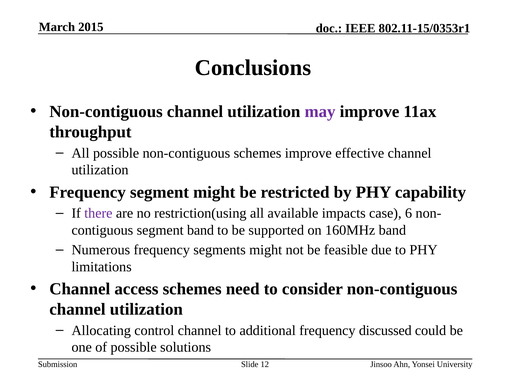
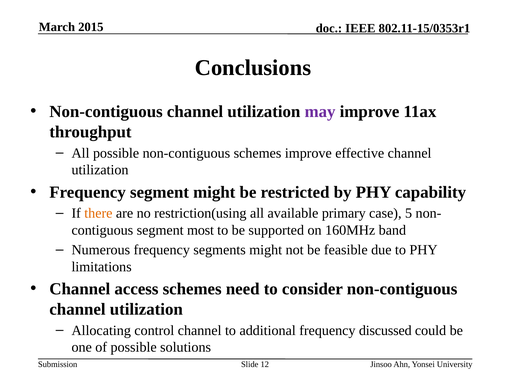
there colour: purple -> orange
impacts: impacts -> primary
6: 6 -> 5
segment band: band -> most
